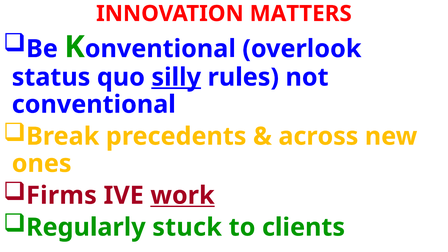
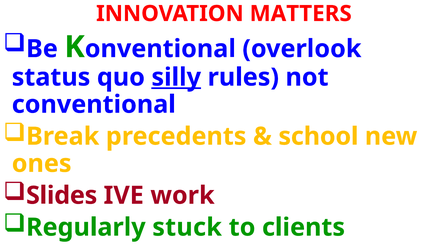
across: across -> school
Firms: Firms -> Slides
work underline: present -> none
